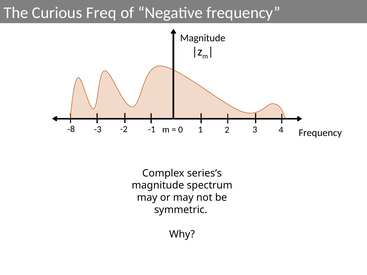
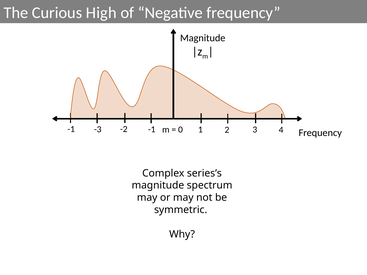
Freq: Freq -> High
-8 at (71, 129): -8 -> -1
